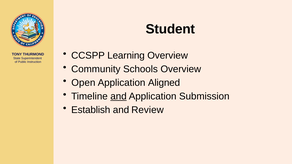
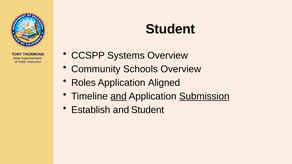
Learning: Learning -> Systems
Open: Open -> Roles
Submission underline: none -> present
and Review: Review -> Student
